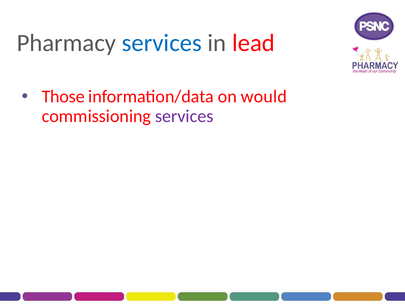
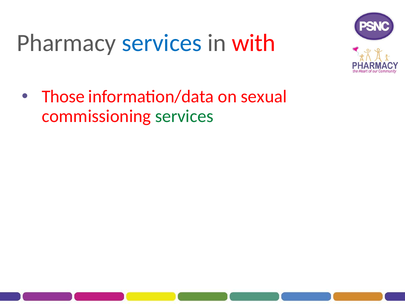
lead: lead -> with
would: would -> sexual
services at (184, 116) colour: purple -> green
